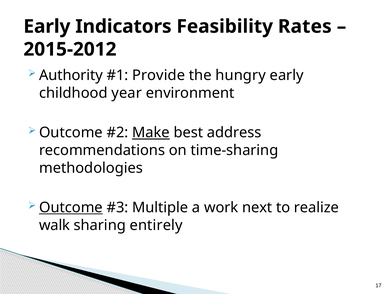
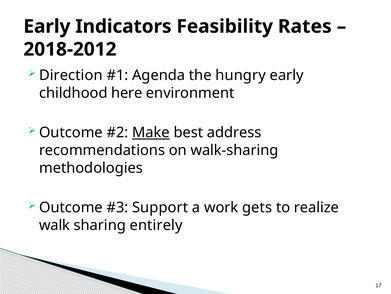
2015-2012: 2015-2012 -> 2018-2012
Authority: Authority -> Direction
Provide: Provide -> Agenda
year: year -> here
time-sharing: time-sharing -> walk-sharing
Outcome at (71, 207) underline: present -> none
Multiple: Multiple -> Support
next: next -> gets
